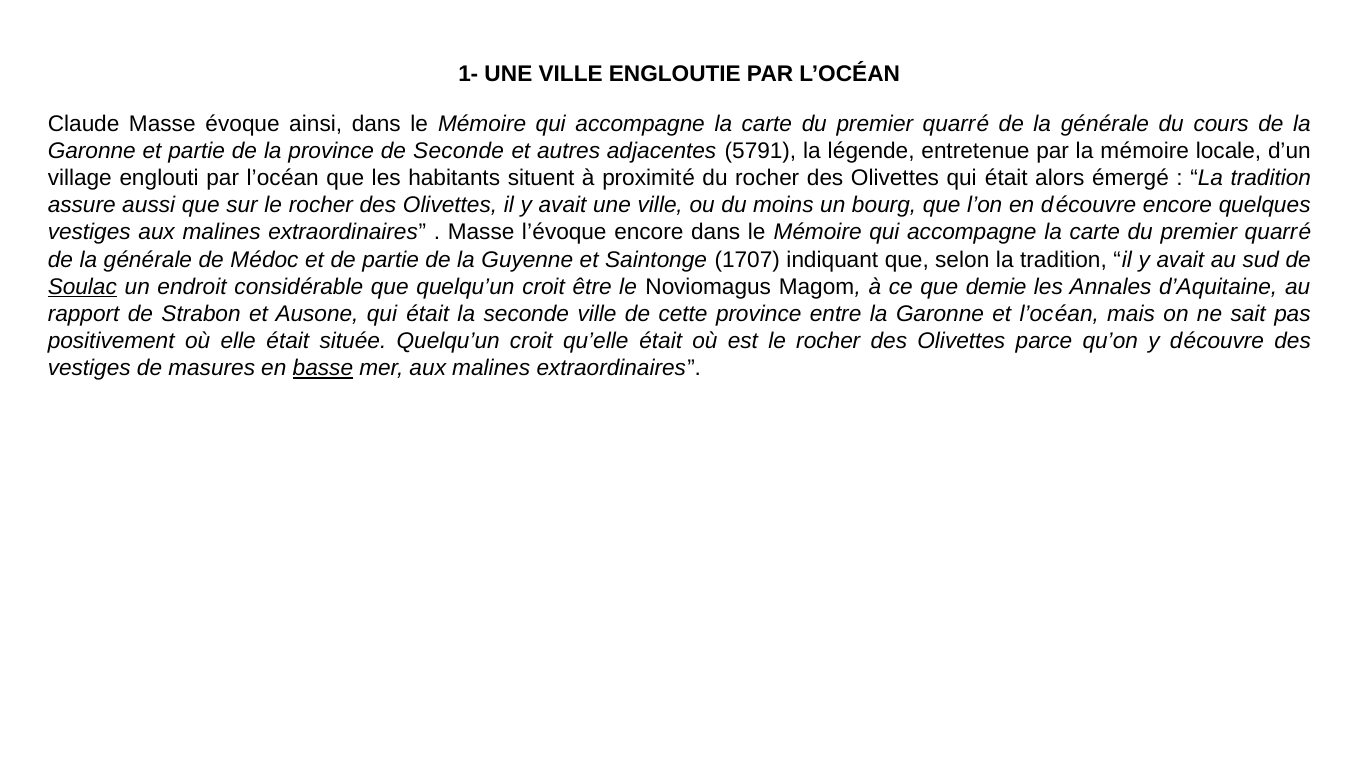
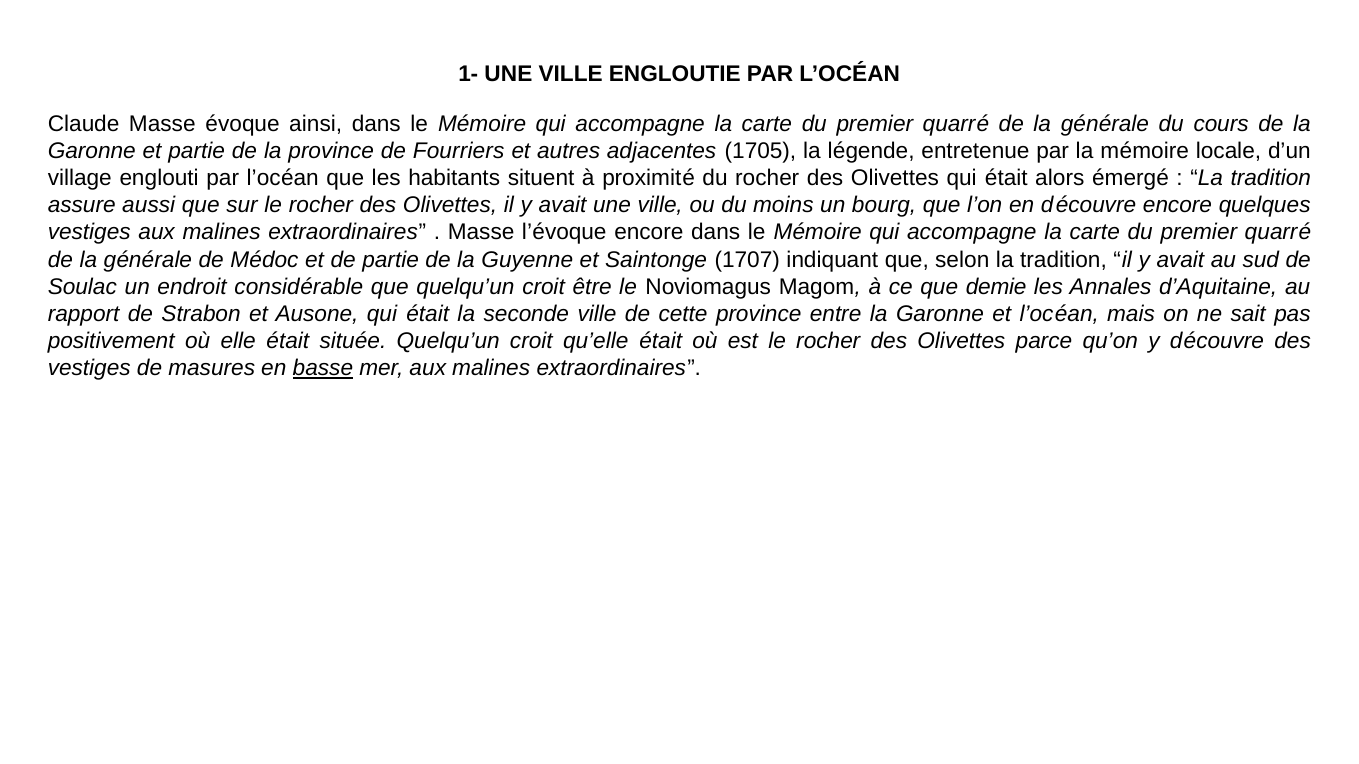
de Seconde: Seconde -> Fourriers
5791: 5791 -> 1705
Soulac underline: present -> none
